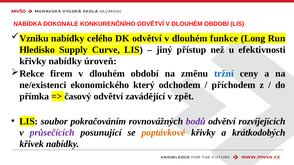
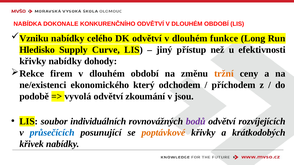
úroveň: úroveň -> dohody
tržní colour: blue -> orange
přímka: přímka -> podobě
časový: časový -> vyvolá
zavádějící: zavádějící -> zkoumání
zpět: zpět -> jsou
pokračováním: pokračováním -> individuálních
průsečících colour: purple -> blue
